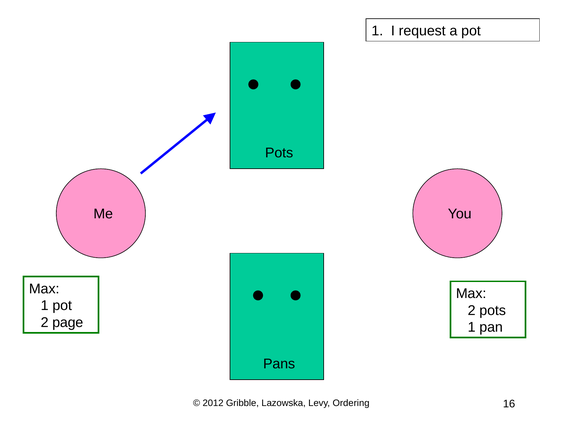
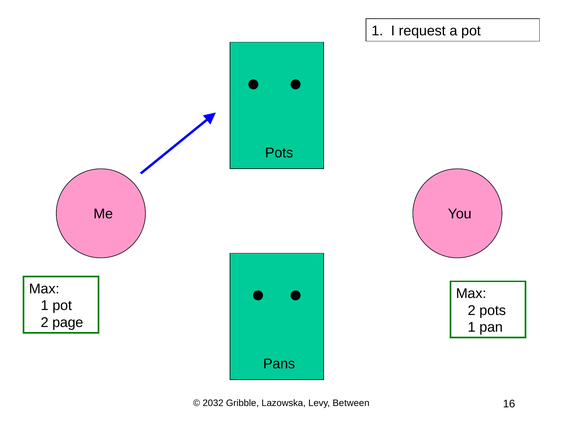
2012: 2012 -> 2032
Ordering: Ordering -> Between
